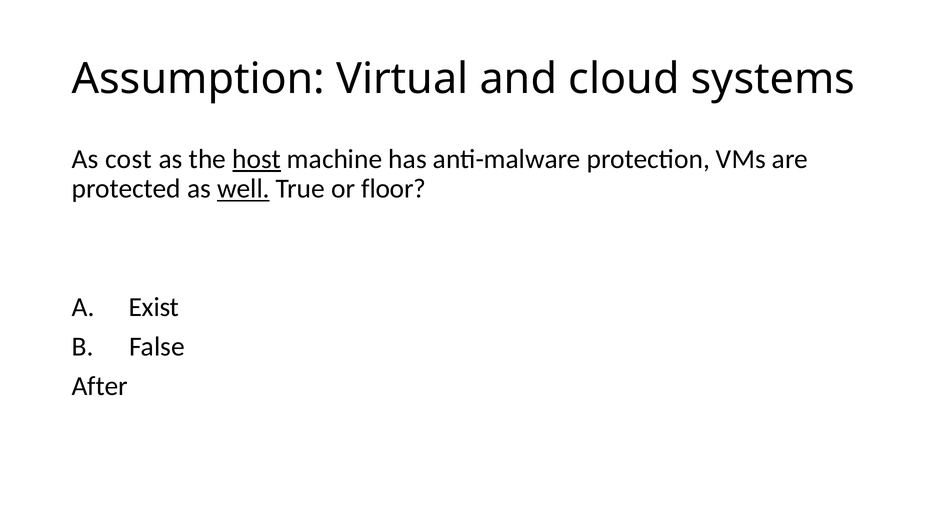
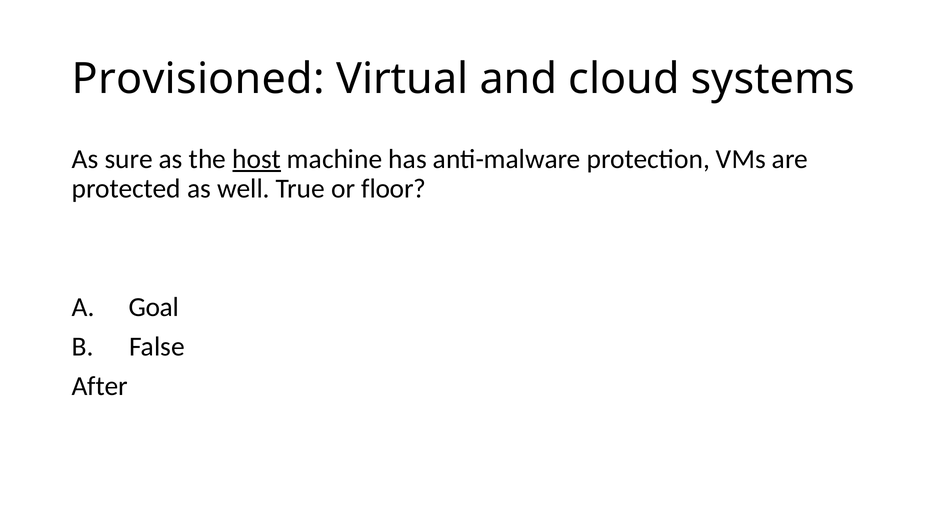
Assumption: Assumption -> Provisioned
cost: cost -> sure
well underline: present -> none
Exist: Exist -> Goal
